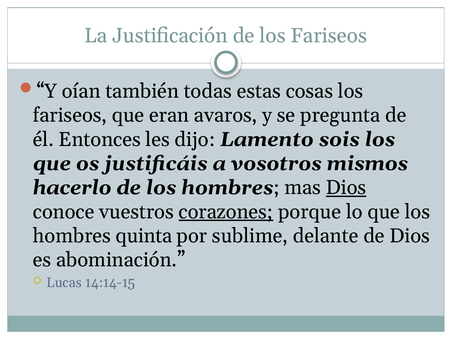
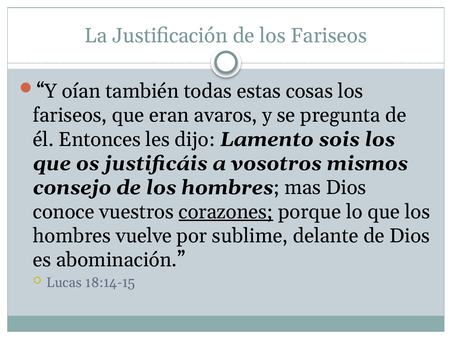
hacerlo: hacerlo -> consejo
Dios at (346, 188) underline: present -> none
quinta: quinta -> vuelve
14:14-15: 14:14-15 -> 18:14-15
